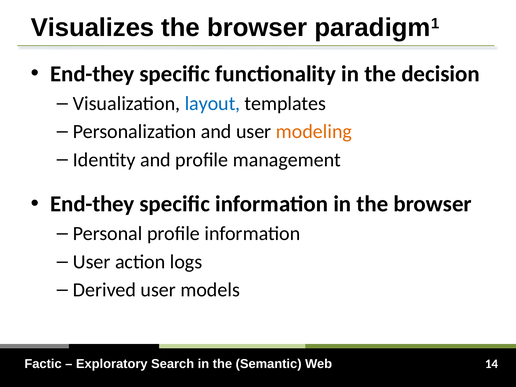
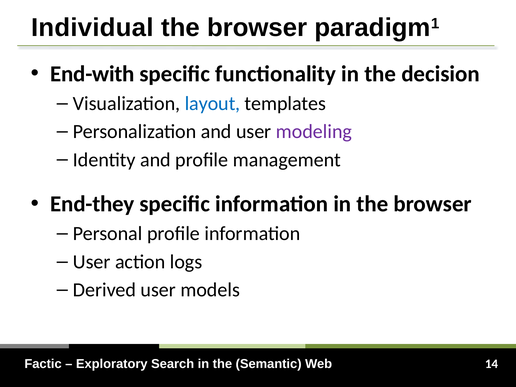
Visualizes: Visualizes -> Individual
End-they at (92, 74): End-they -> End-with
modeling colour: orange -> purple
